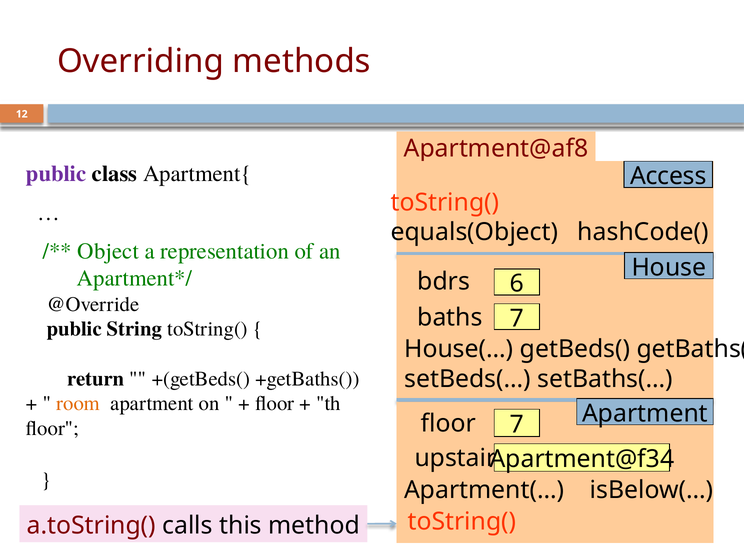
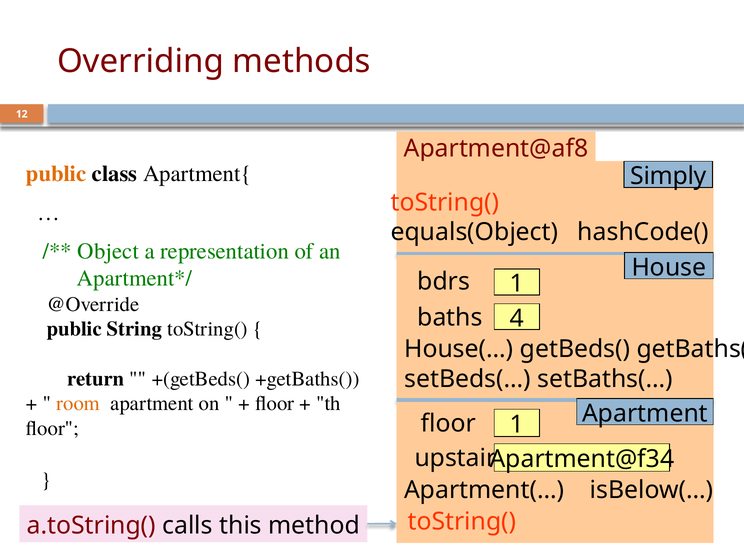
public at (56, 174) colour: purple -> orange
Access: Access -> Simply
bdrs 6: 6 -> 1
baths 7: 7 -> 4
floor 7: 7 -> 1
